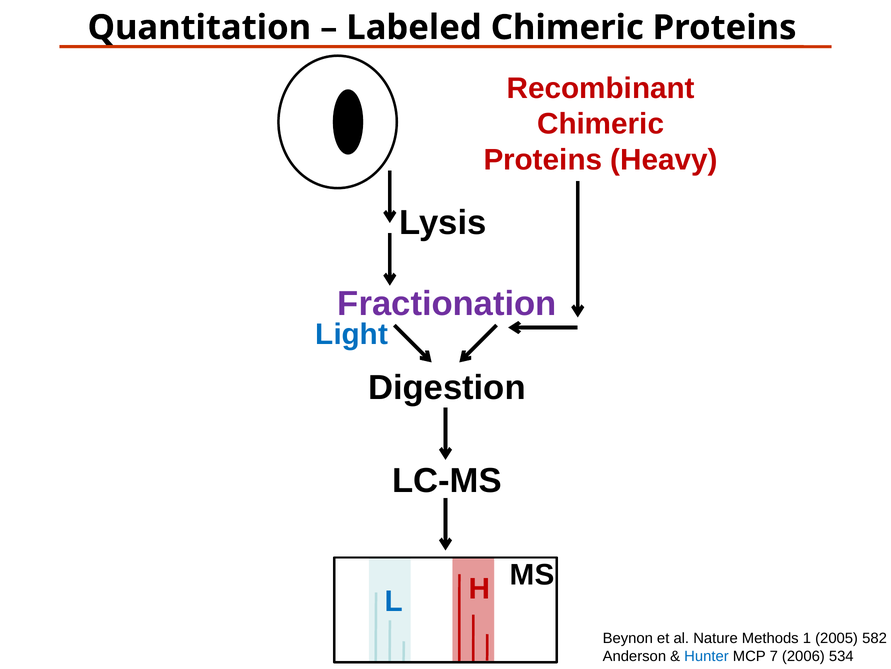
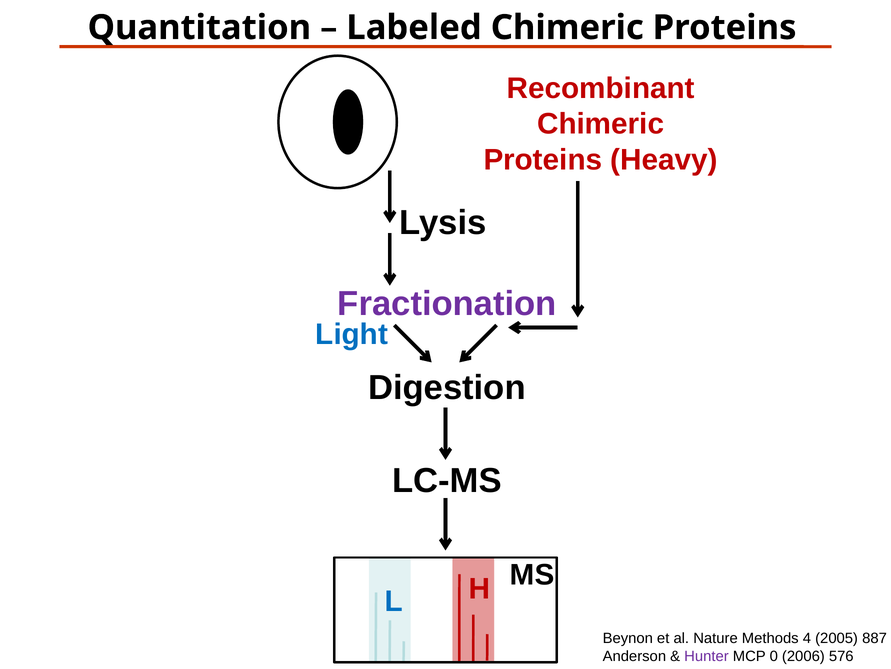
1: 1 -> 4
582: 582 -> 887
Hunter colour: blue -> purple
7: 7 -> 0
534: 534 -> 576
